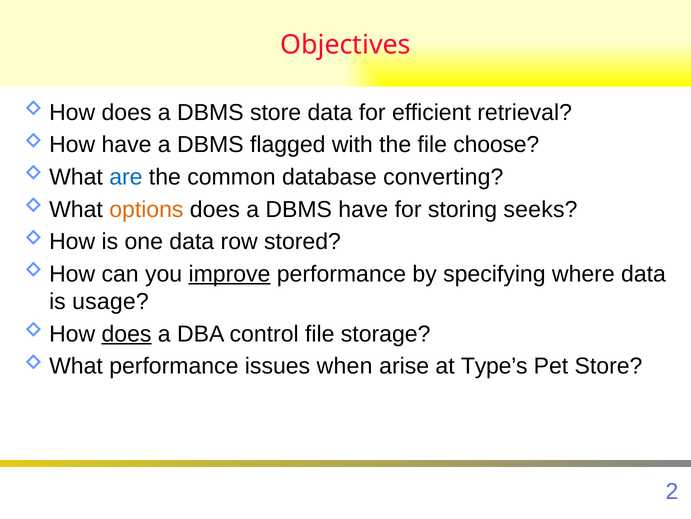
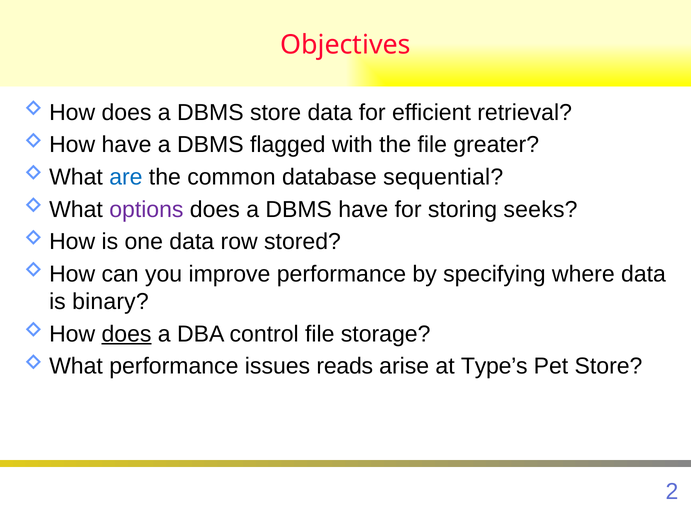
choose: choose -> greater
converting: converting -> sequential
options colour: orange -> purple
improve underline: present -> none
usage: usage -> binary
when: when -> reads
